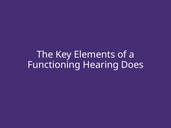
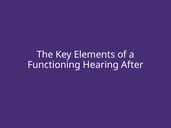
Does: Does -> After
